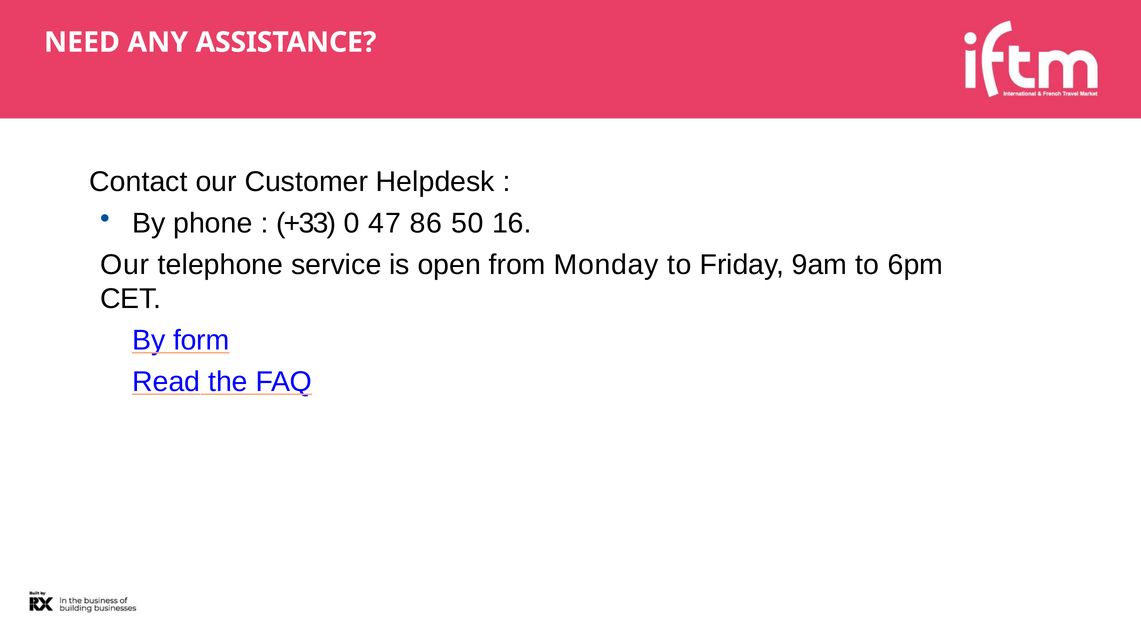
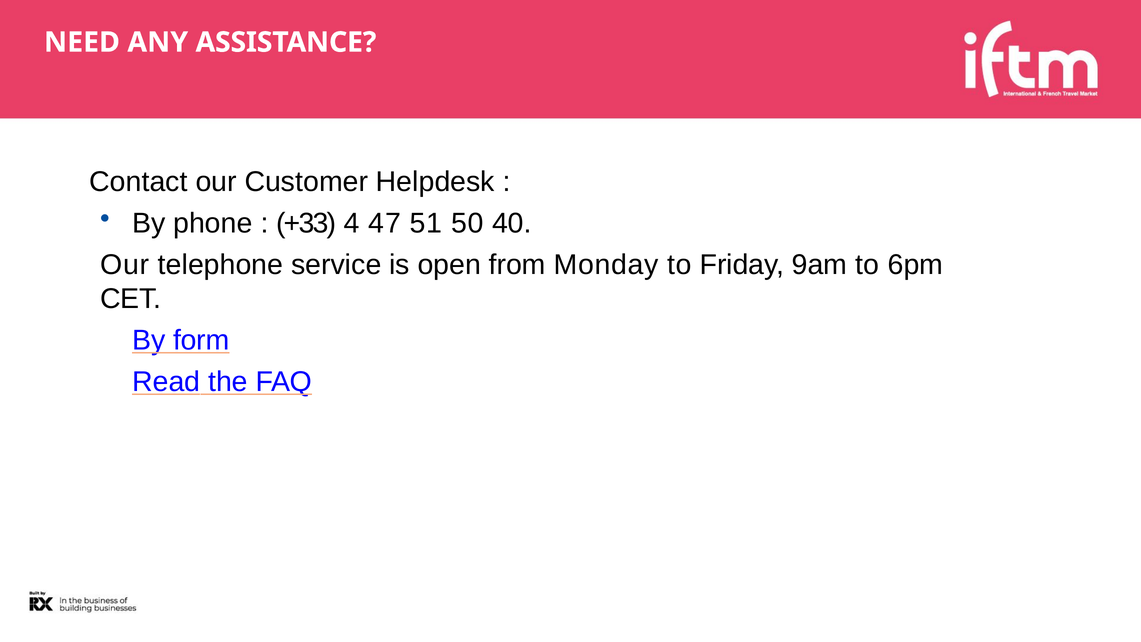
0: 0 -> 4
86: 86 -> 51
16: 16 -> 40
